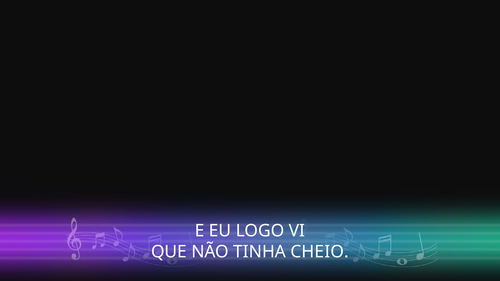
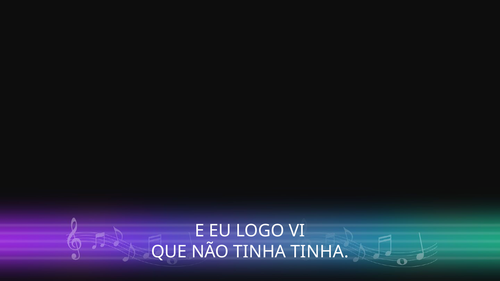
TINHA CHEIO: CHEIO -> TINHA
